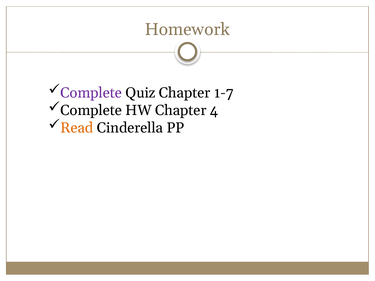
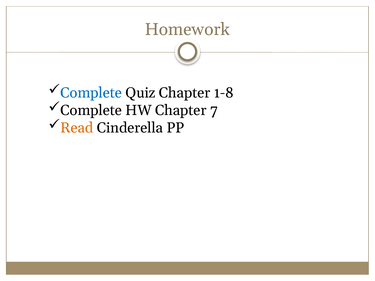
Complete at (91, 93) colour: purple -> blue
1-7: 1-7 -> 1-8
4: 4 -> 7
